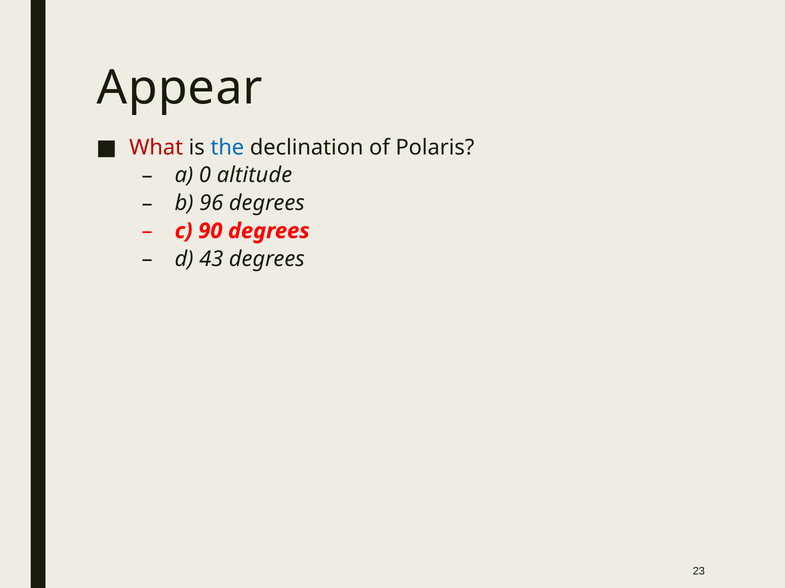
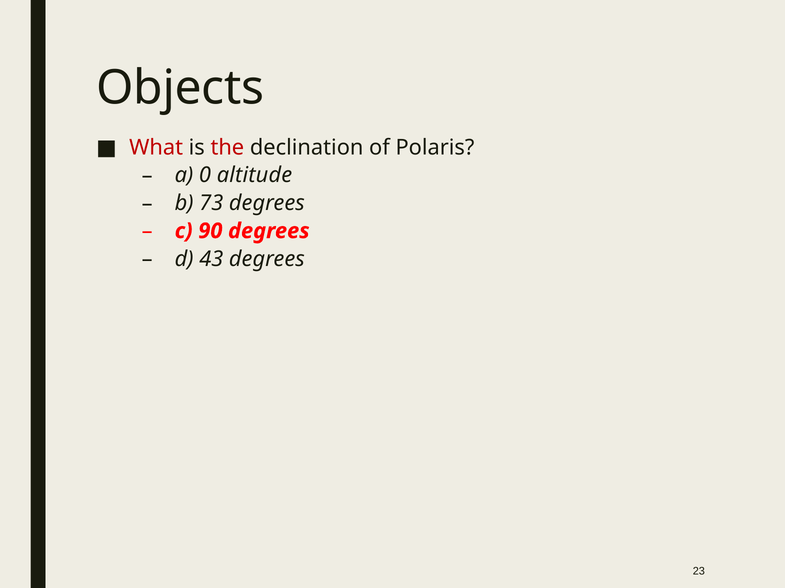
Appear: Appear -> Objects
the colour: blue -> red
96: 96 -> 73
